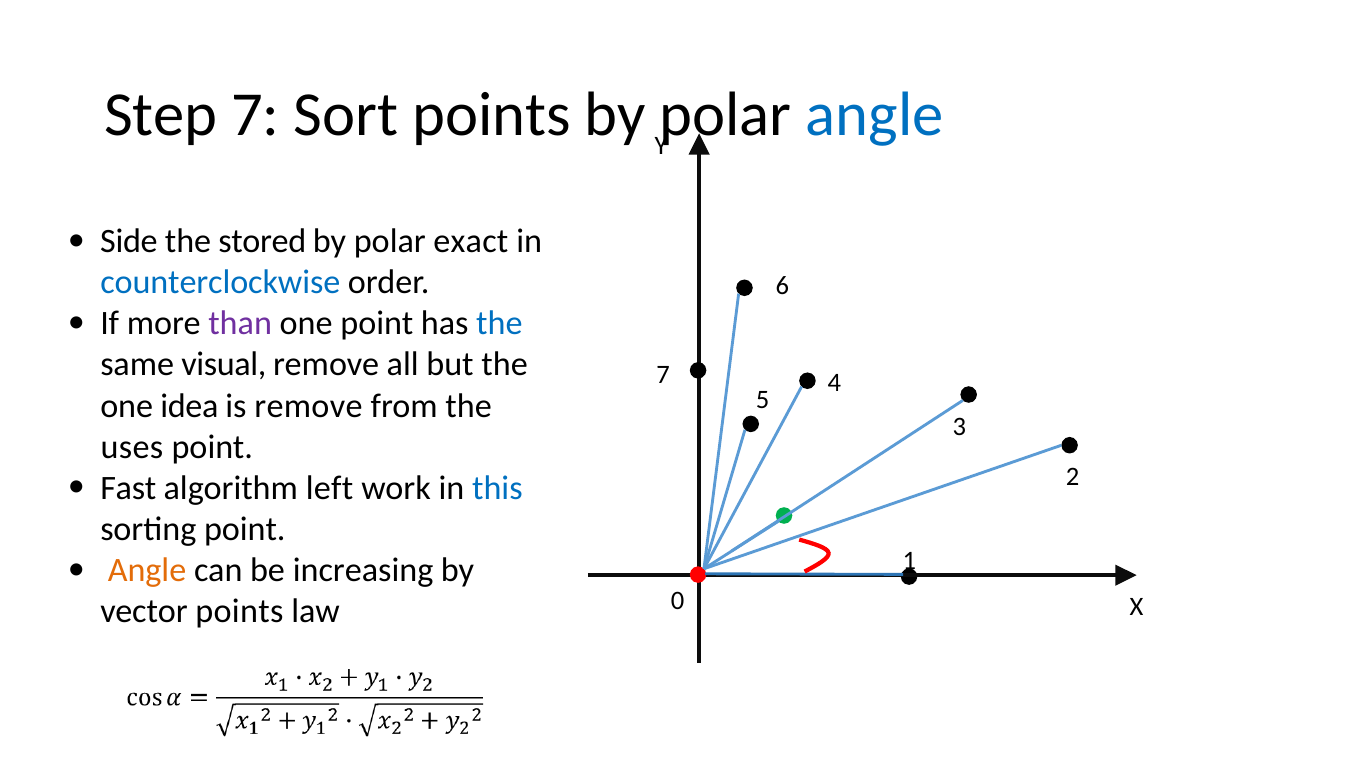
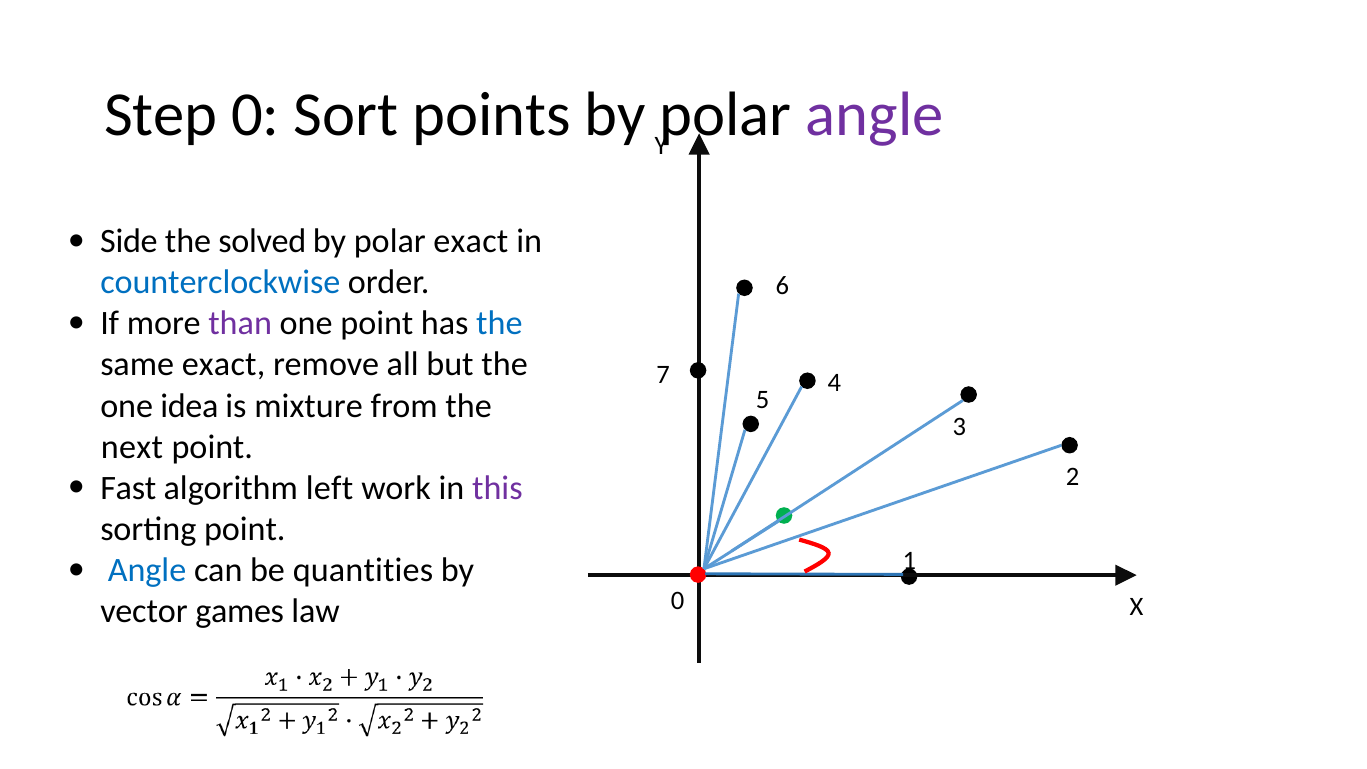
Step 7: 7 -> 0
angle at (875, 115) colour: blue -> purple
stored: stored -> solved
same visual: visual -> exact
is remove: remove -> mixture
uses: uses -> next
this colour: blue -> purple
Angle at (147, 570) colour: orange -> blue
increasing: increasing -> quantities
vector points: points -> games
